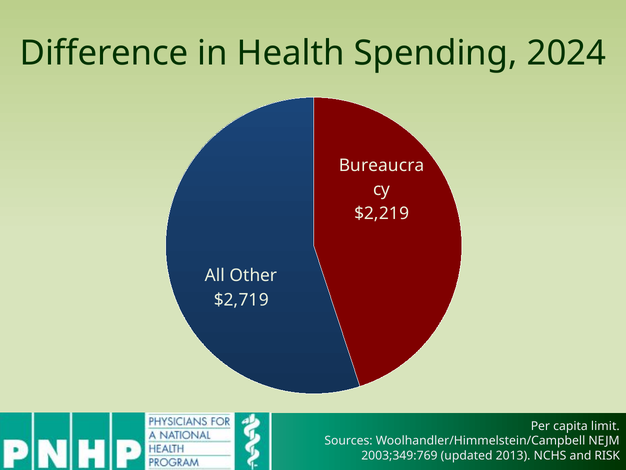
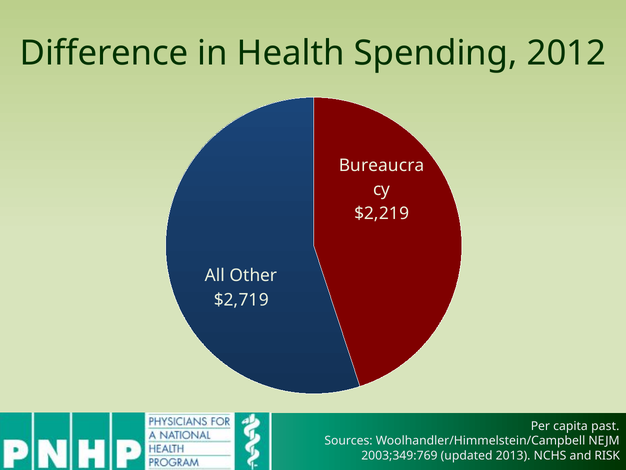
2024: 2024 -> 2012
limit: limit -> past
